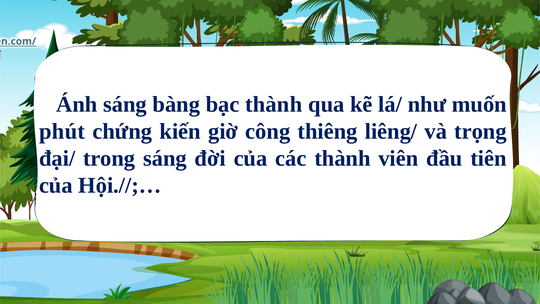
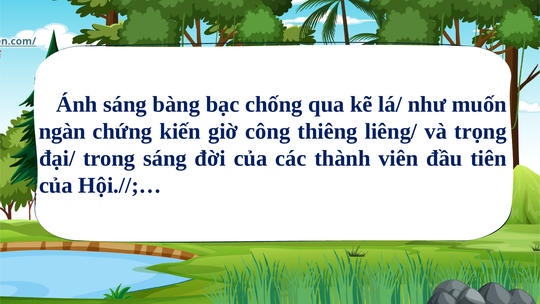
bạc thành: thành -> chống
phút: phút -> ngàn
